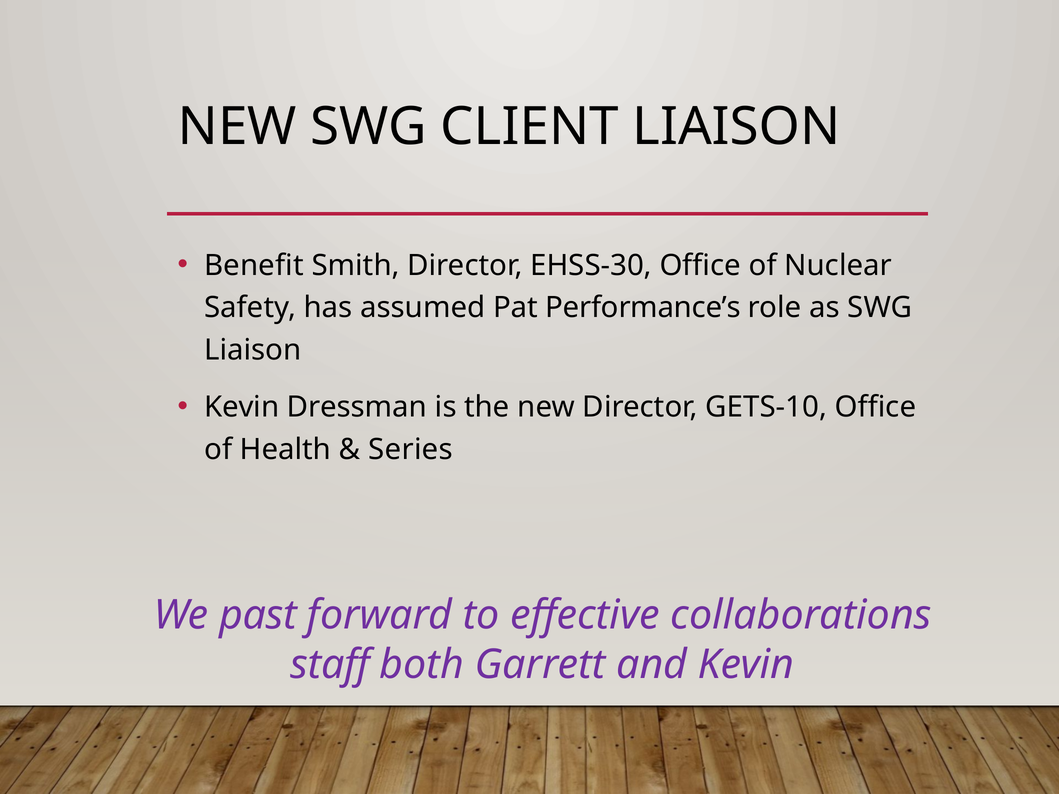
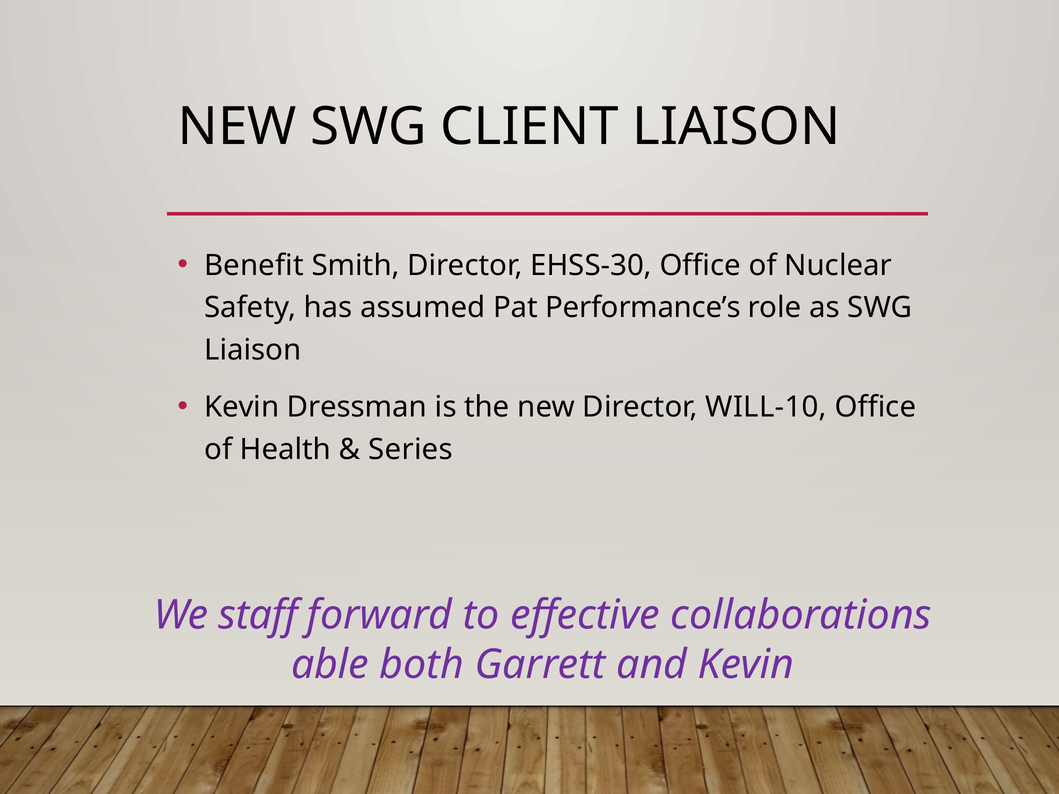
GETS-10: GETS-10 -> WILL-10
past: past -> staff
staff: staff -> able
